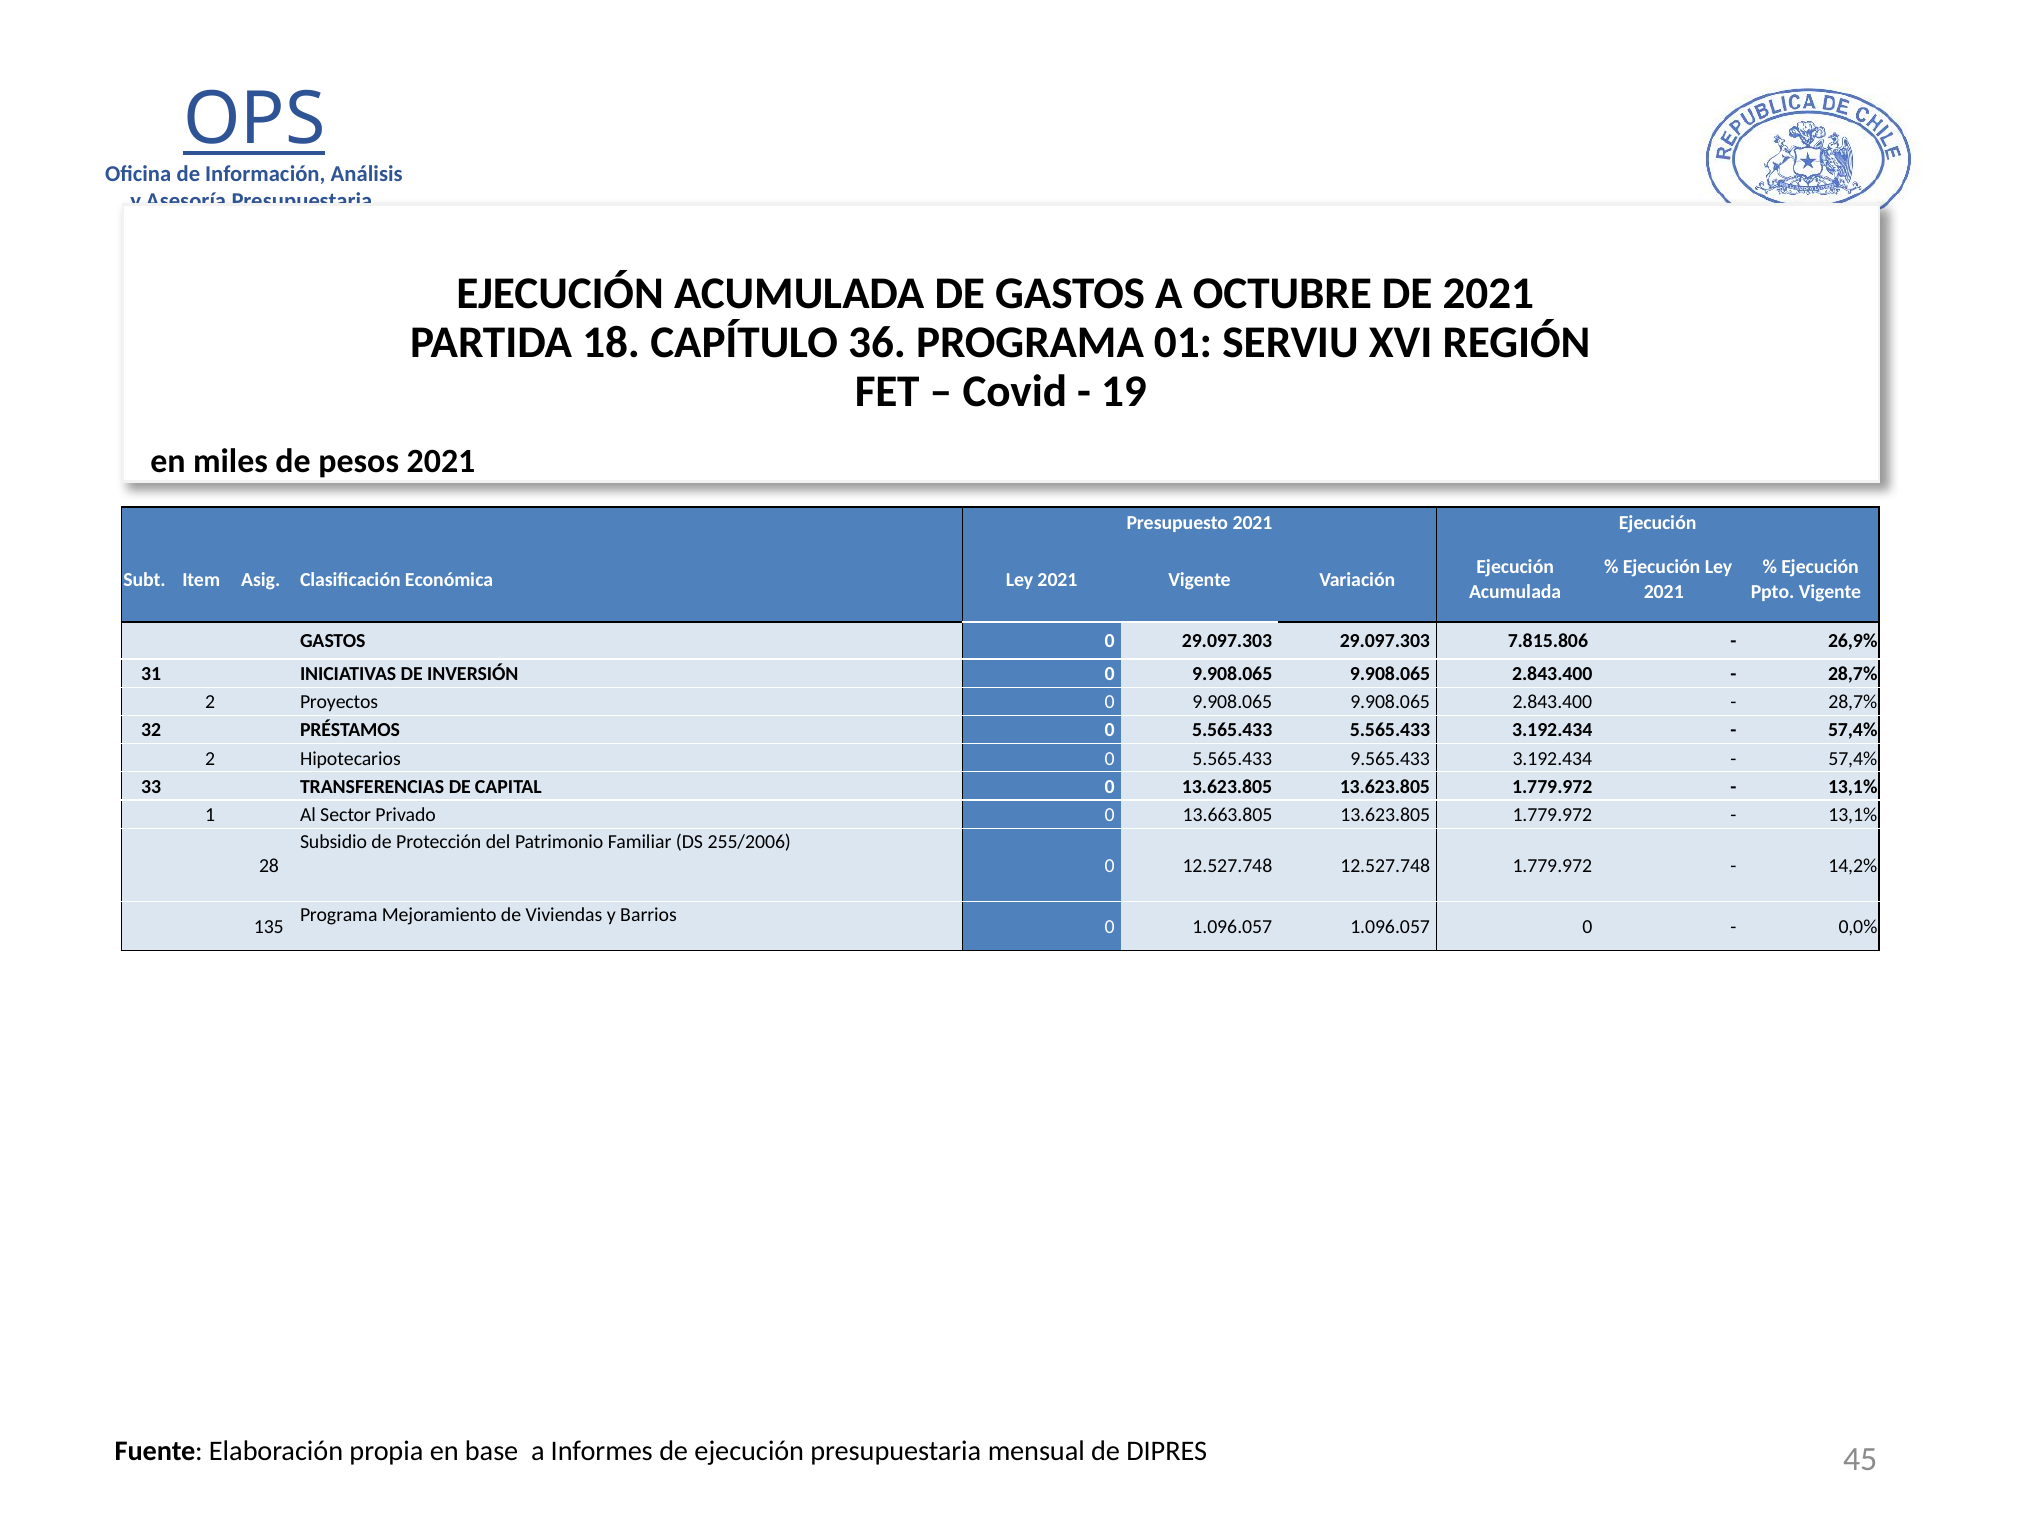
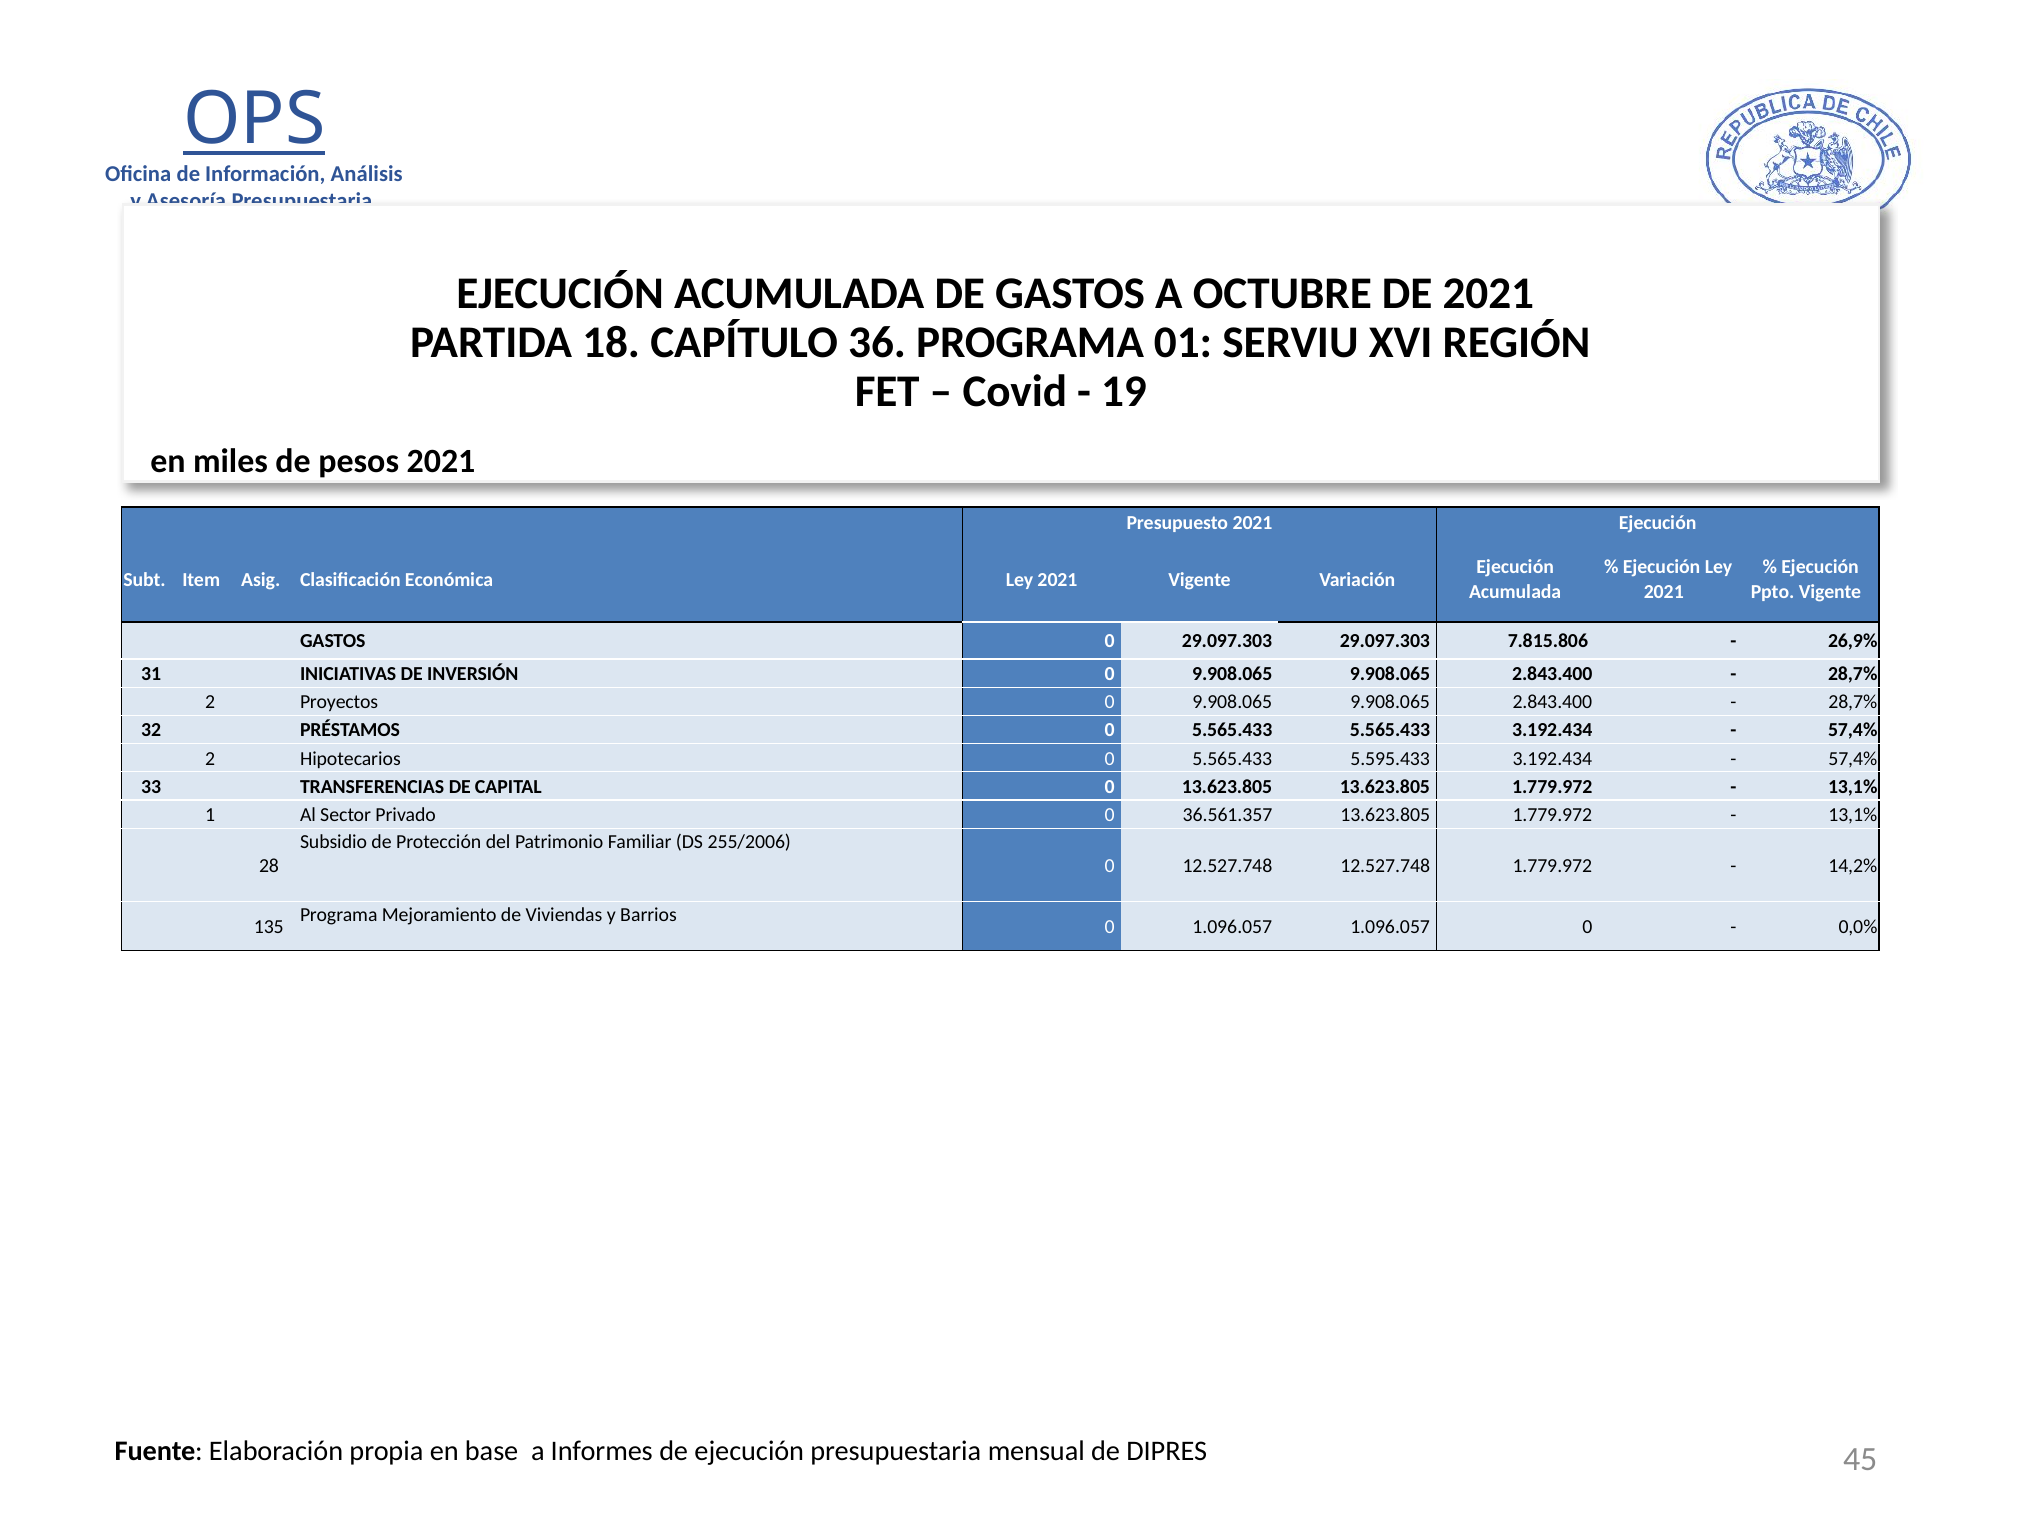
9.565.433: 9.565.433 -> 5.595.433
13.663.805: 13.663.805 -> 36.561.357
